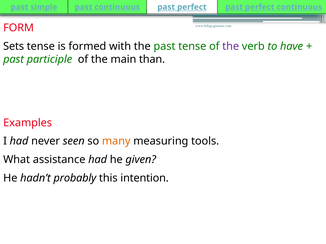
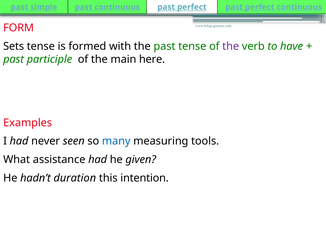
than: than -> here
many colour: orange -> blue
probably: probably -> duration
